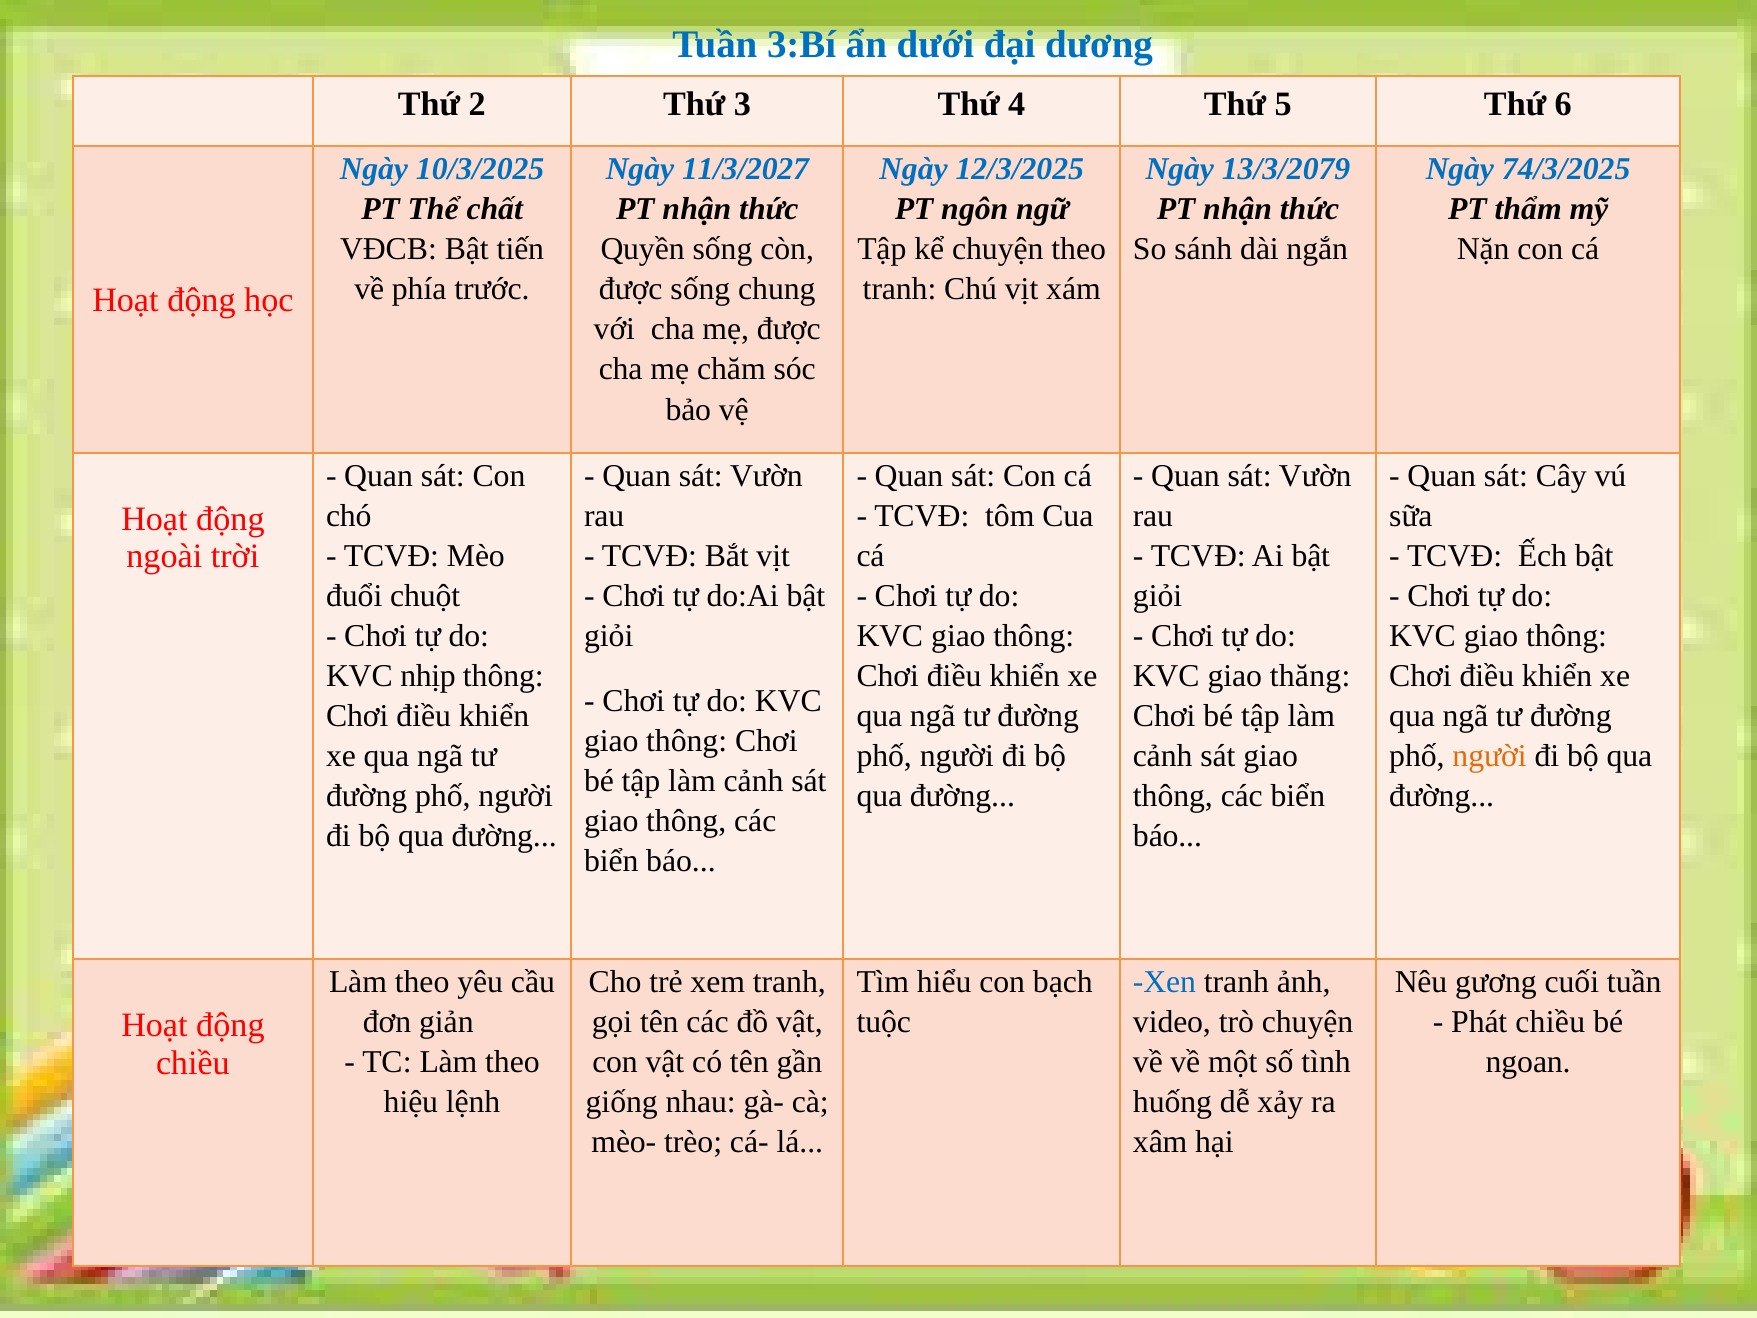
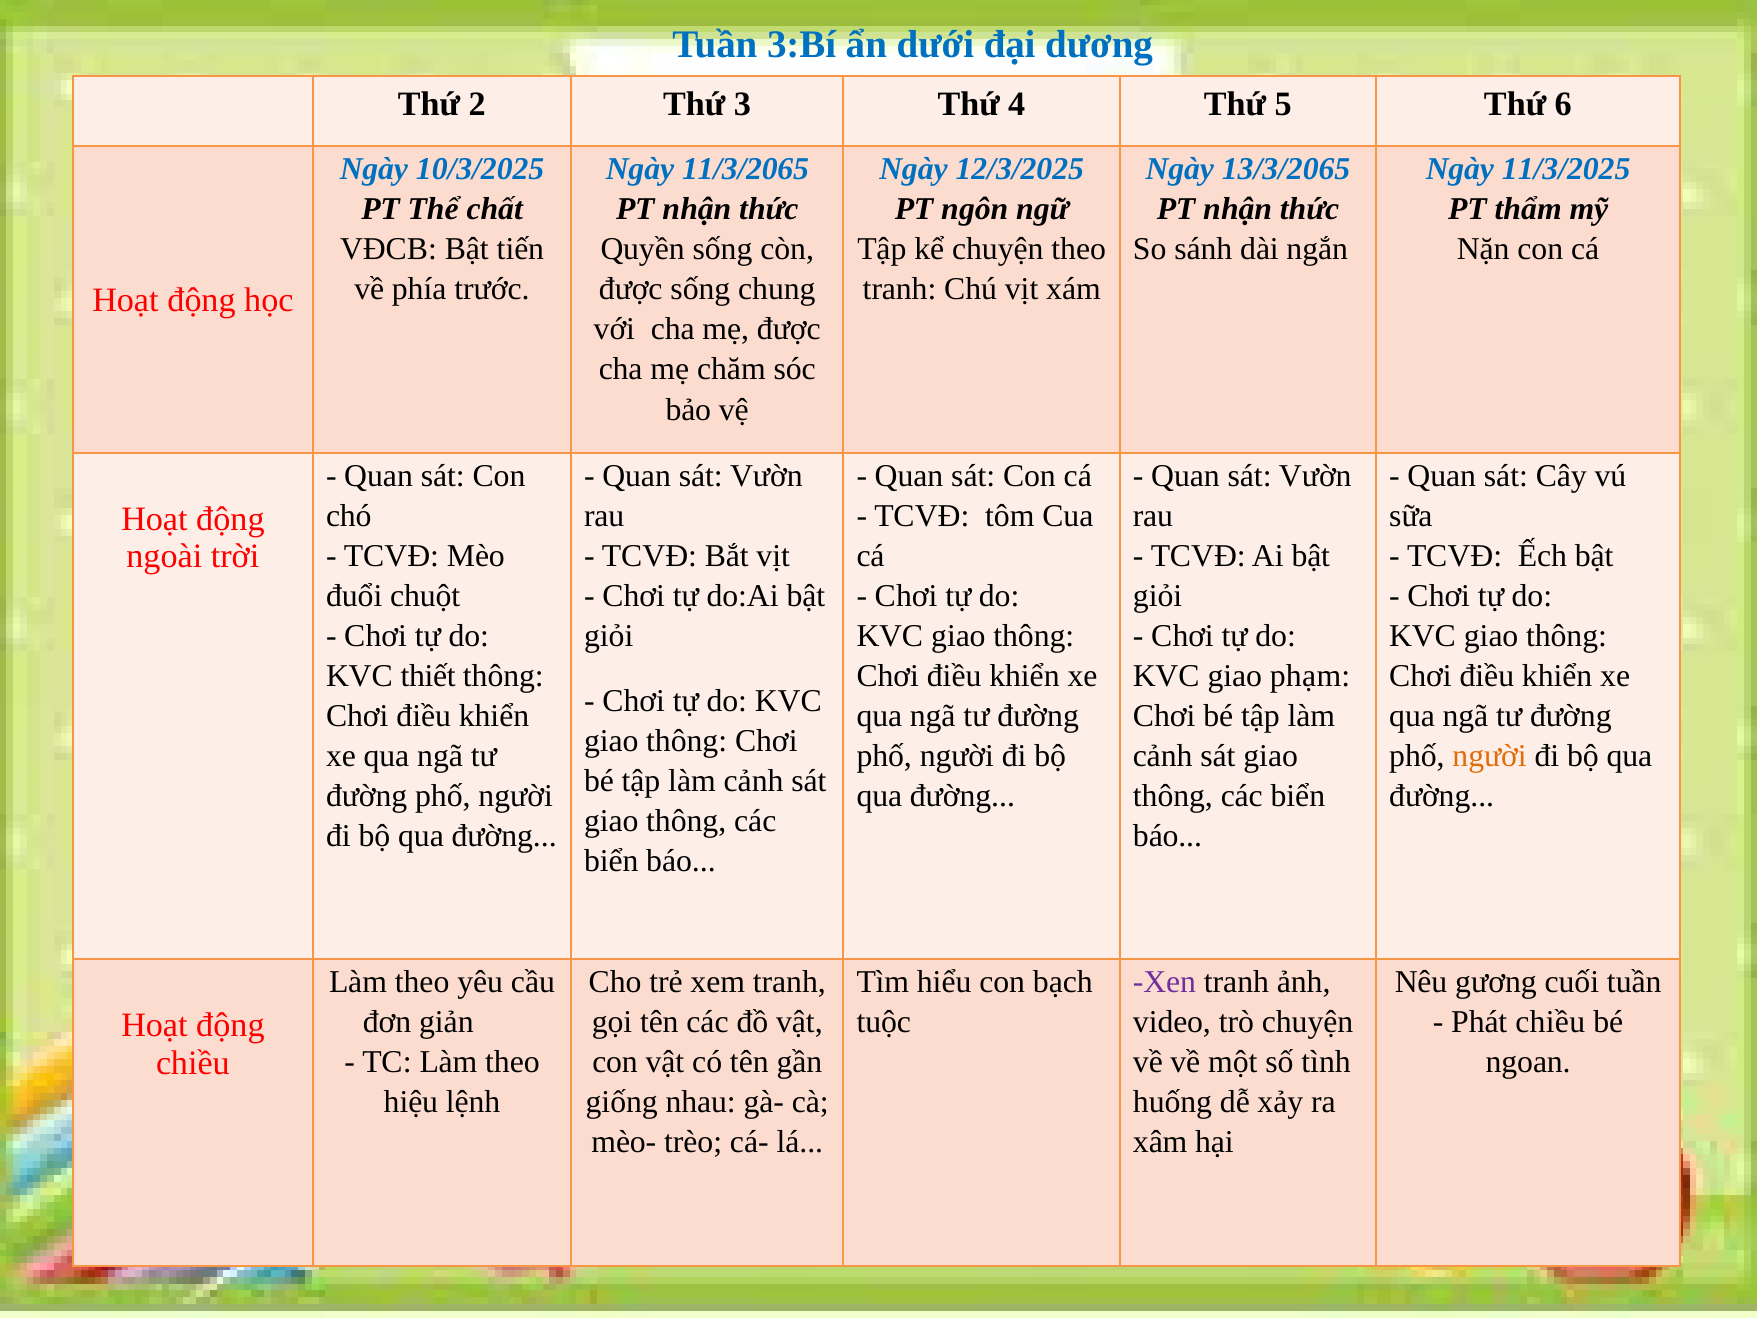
11/3/2027: 11/3/2027 -> 11/3/2065
13/3/2079: 13/3/2079 -> 13/3/2065
74/3/2025: 74/3/2025 -> 11/3/2025
nhịp: nhịp -> thiết
thăng: thăng -> phạm
Xen colour: blue -> purple
